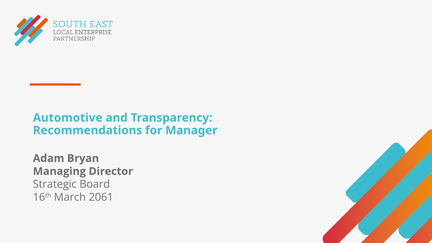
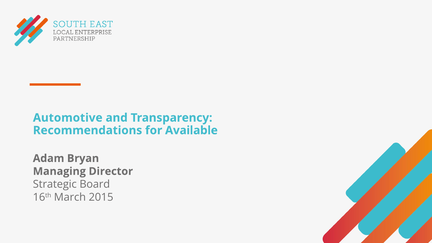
Manager: Manager -> Available
2061: 2061 -> 2015
